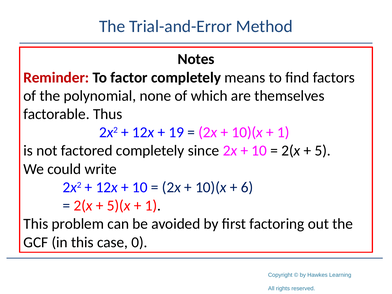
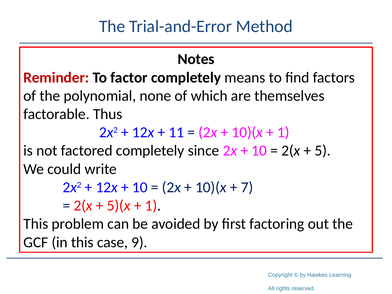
19: 19 -> 11
6: 6 -> 7
0: 0 -> 9
